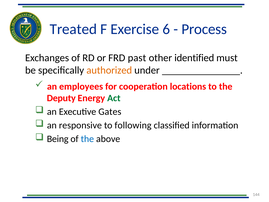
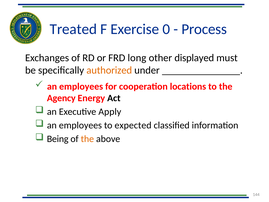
6: 6 -> 0
past: past -> long
identified: identified -> displayed
Deputy: Deputy -> Agency
Act colour: green -> black
Gates: Gates -> Apply
responsive at (80, 125): responsive -> employees
following: following -> expected
the at (87, 139) colour: blue -> orange
